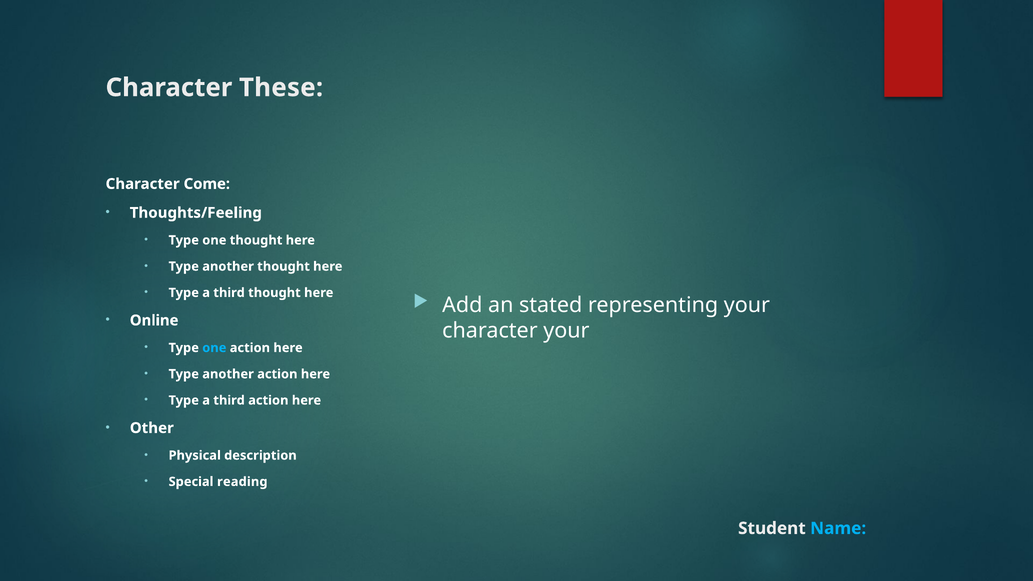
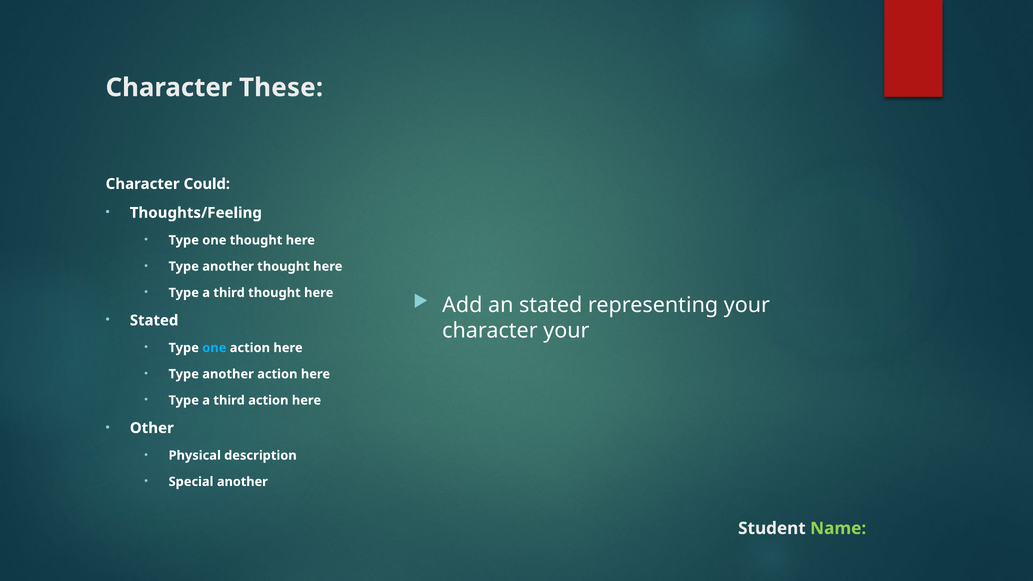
Come: Come -> Could
Online at (154, 320): Online -> Stated
Special reading: reading -> another
Name colour: light blue -> light green
